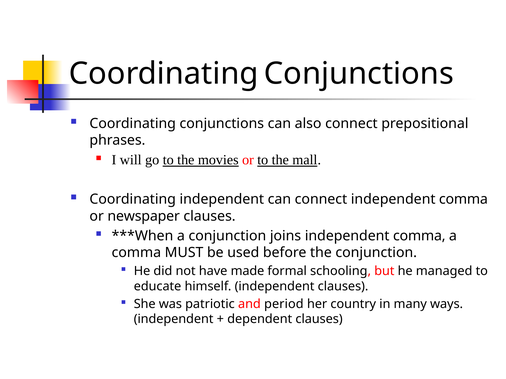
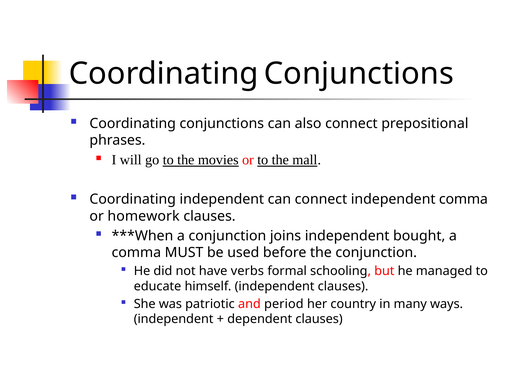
newspaper: newspaper -> homework
joins independent comma: comma -> bought
made: made -> verbs
